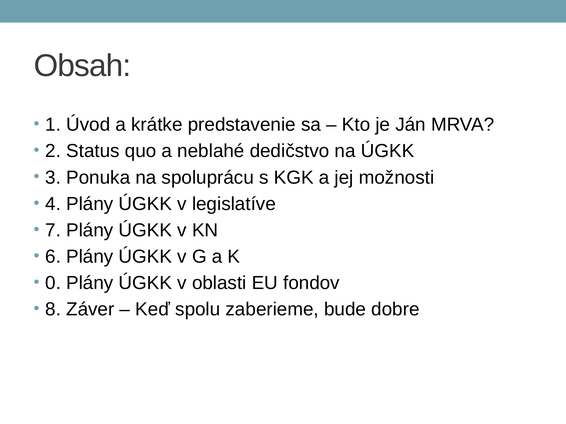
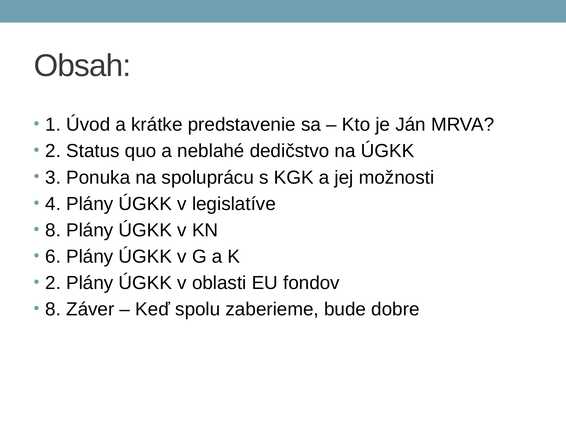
7 at (53, 230): 7 -> 8
0 at (53, 283): 0 -> 2
